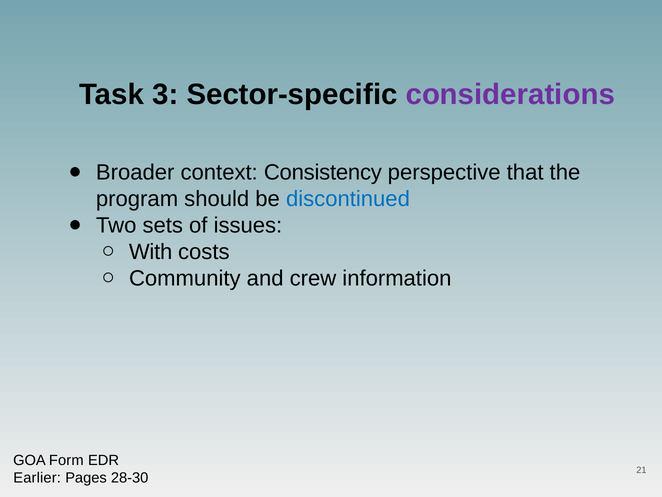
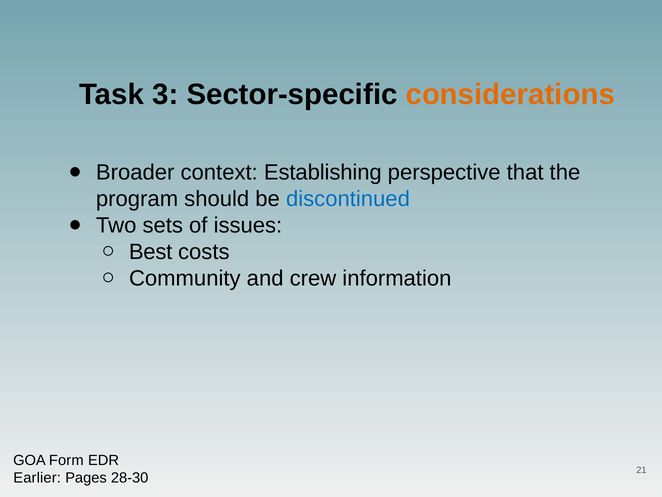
considerations colour: purple -> orange
Consistency: Consistency -> Establishing
With: With -> Best
